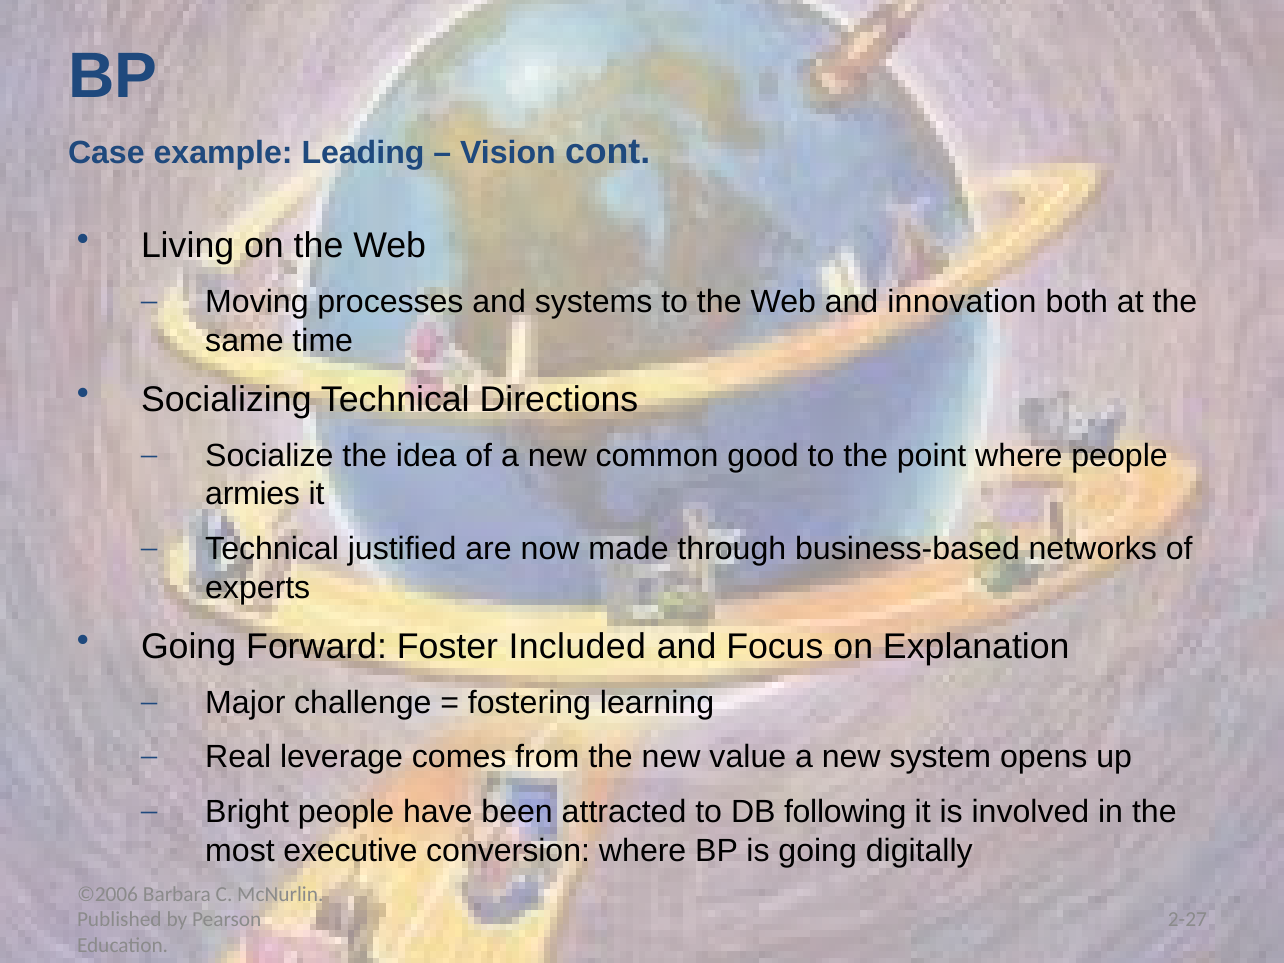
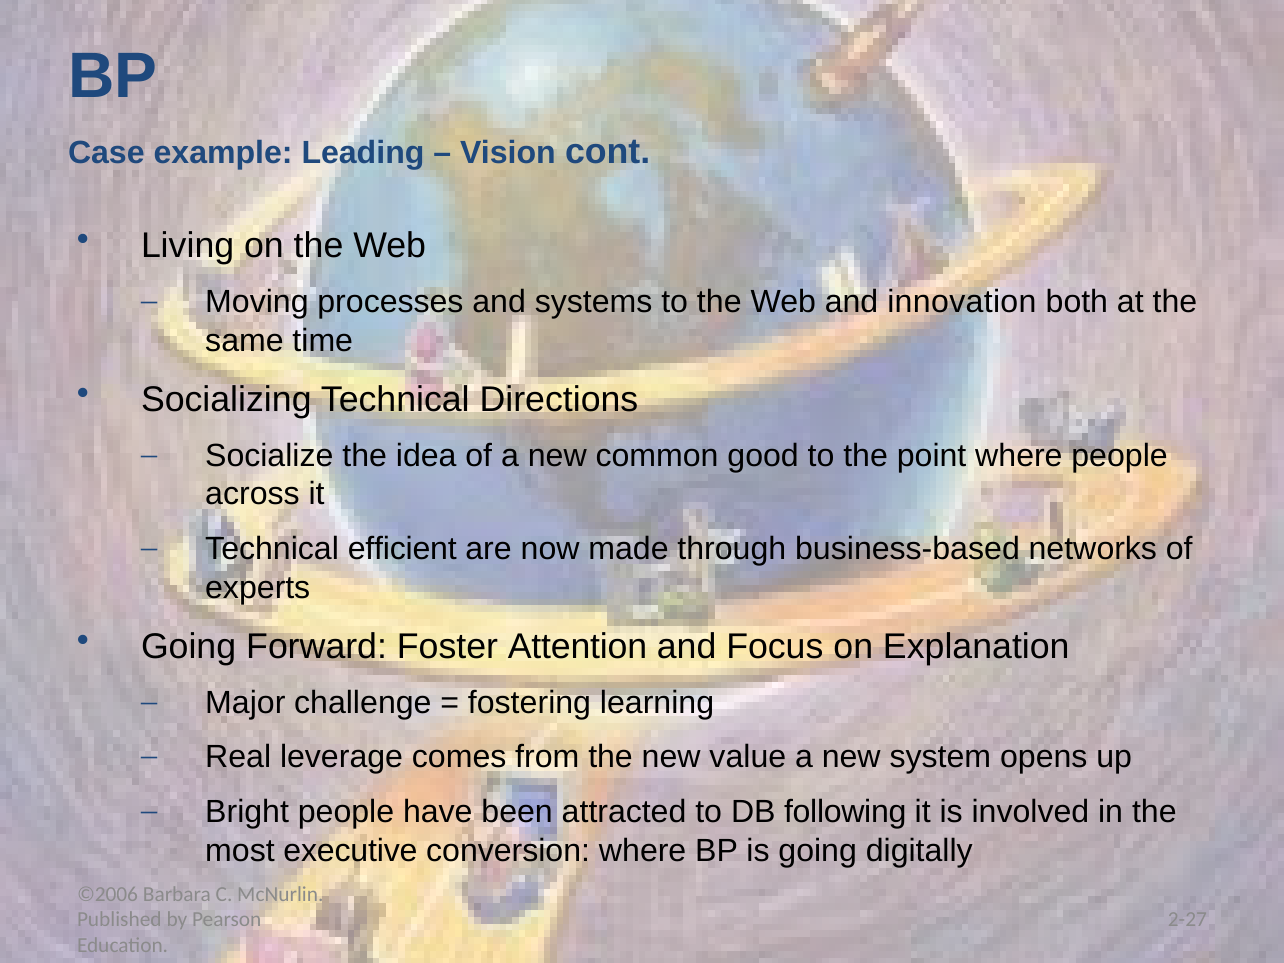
armies: armies -> across
justified: justified -> efficient
Included: Included -> Attention
